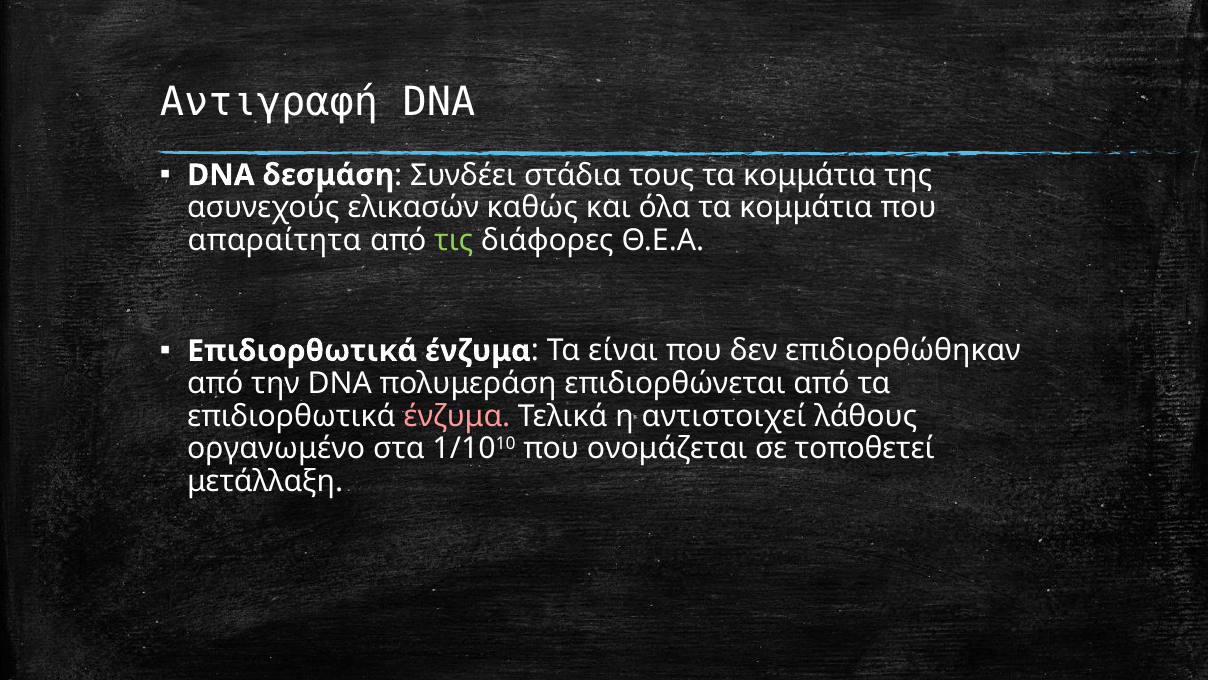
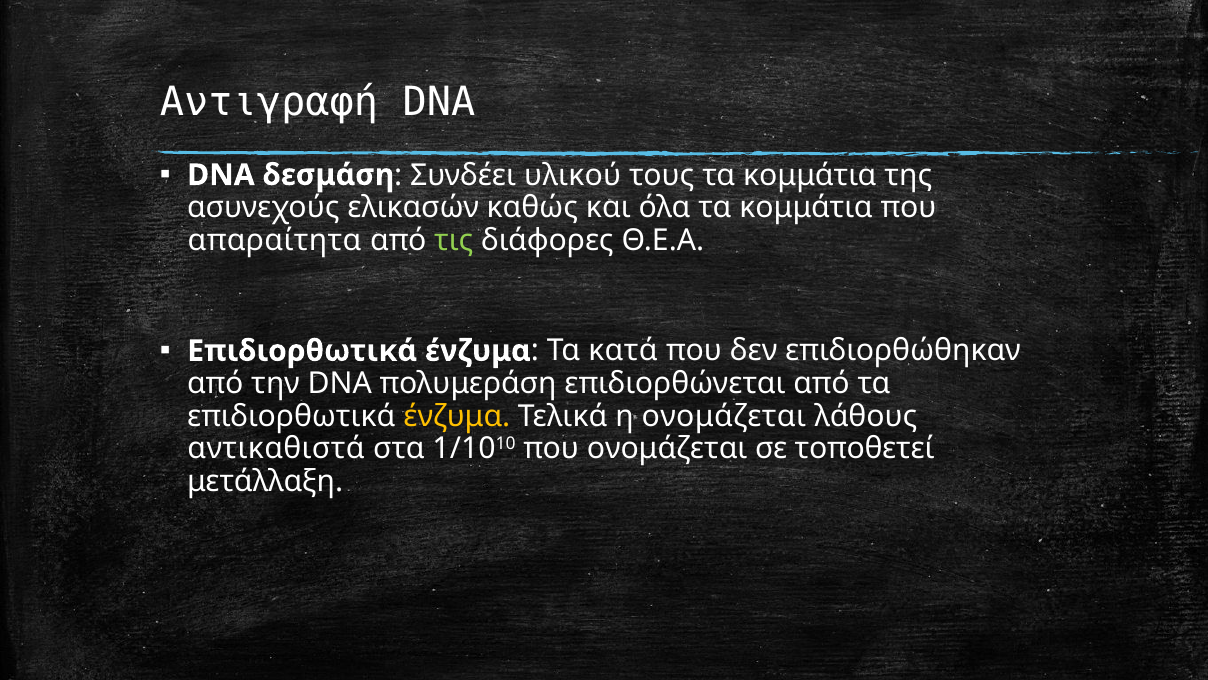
στάδια: στάδια -> υλικού
είναι: είναι -> κατά
ένζυμα at (457, 416) colour: pink -> yellow
η αντιστοιχεί: αντιστοιχεί -> ονομάζεται
οργανωμένο: οργανωμένο -> αντικαθιστά
